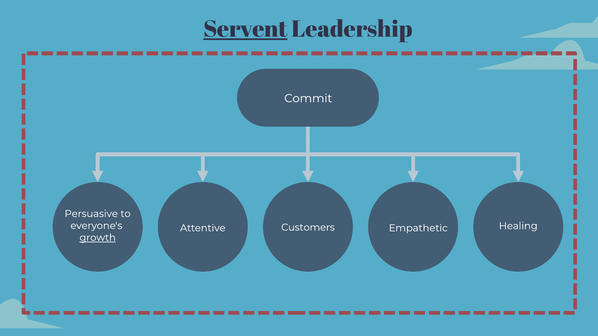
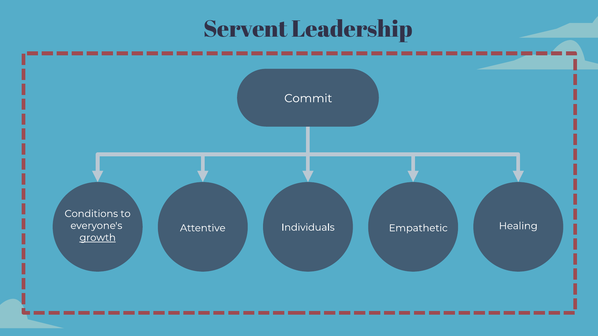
Servent underline: present -> none
Persuasive: Persuasive -> Conditions
Customers: Customers -> Individuals
